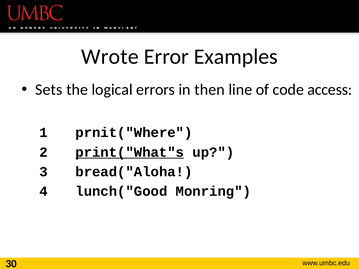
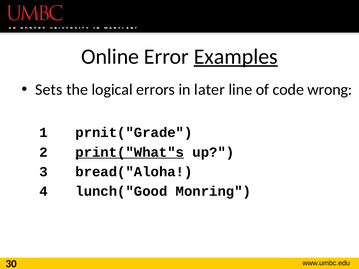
Wrote: Wrote -> Online
Examples underline: none -> present
then: then -> later
access: access -> wrong
prnit("Where: prnit("Where -> prnit("Grade
